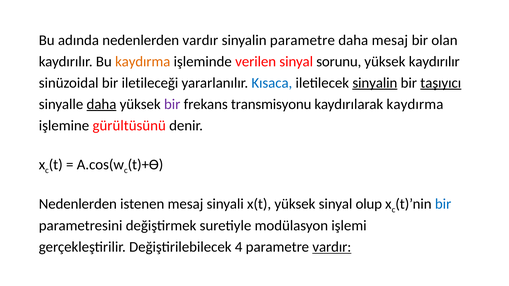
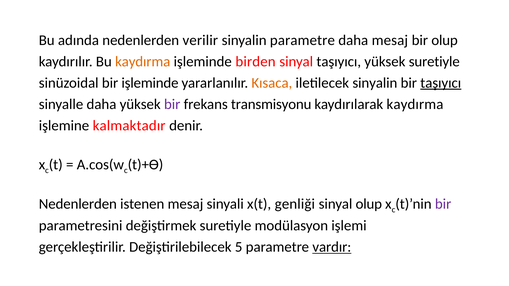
nedenlerden vardır: vardır -> verilir
bir olan: olan -> olup
verilen: verilen -> birden
sinyal sorunu: sorunu -> taşıyıcı
yüksek kaydırılır: kaydırılır -> suretiyle
bir iletileceği: iletileceği -> işleminde
Kısaca colour: blue -> orange
sinyalin at (375, 83) underline: present -> none
daha at (101, 104) underline: present -> none
gürültüsünü: gürültüsünü -> kalmaktadır
x(t yüksek: yüksek -> genliği
bir at (443, 204) colour: blue -> purple
4: 4 -> 5
